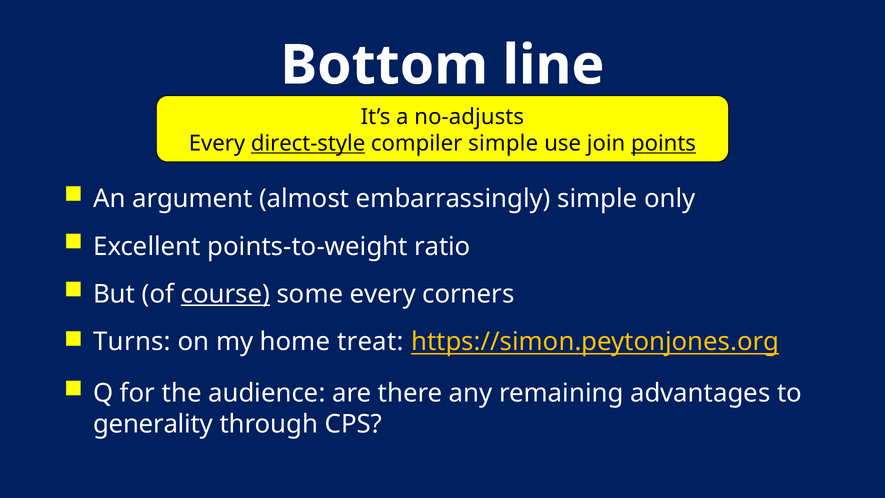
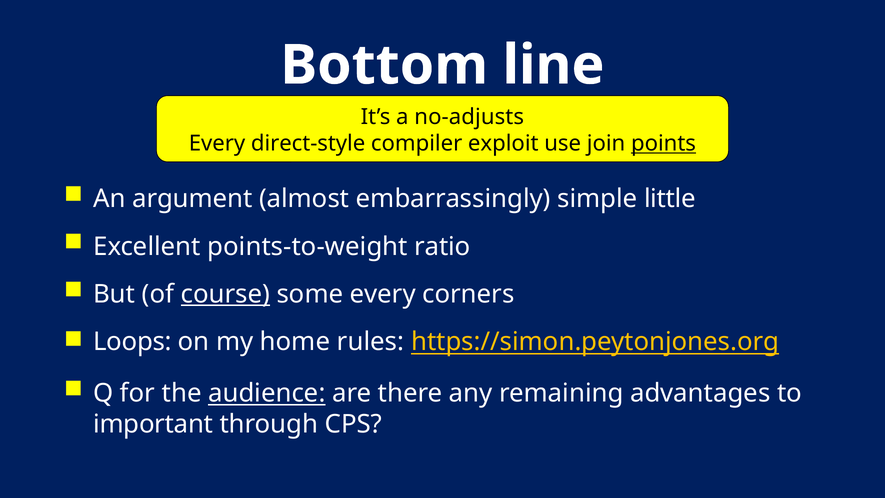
direct-style underline: present -> none
compiler simple: simple -> exploit
only: only -> little
Turns: Turns -> Loops
treat: treat -> rules
audience underline: none -> present
generality: generality -> important
